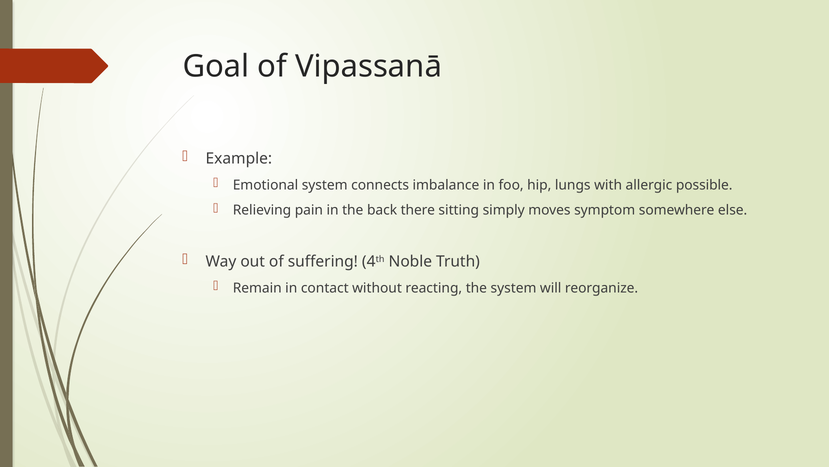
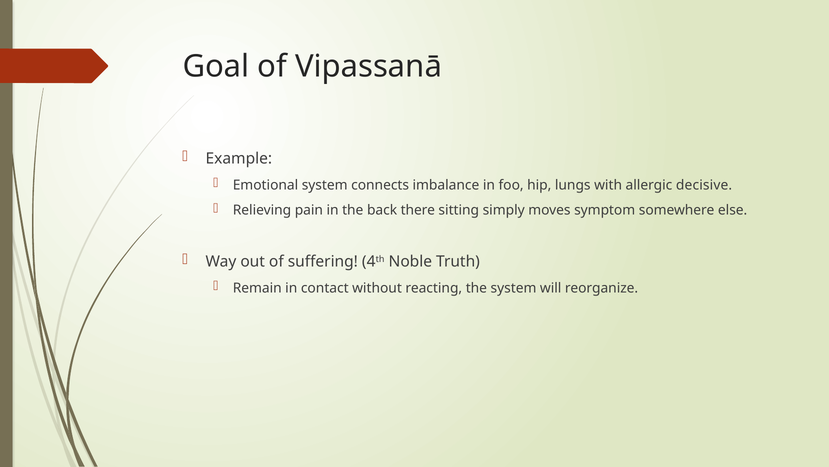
possible: possible -> decisive
